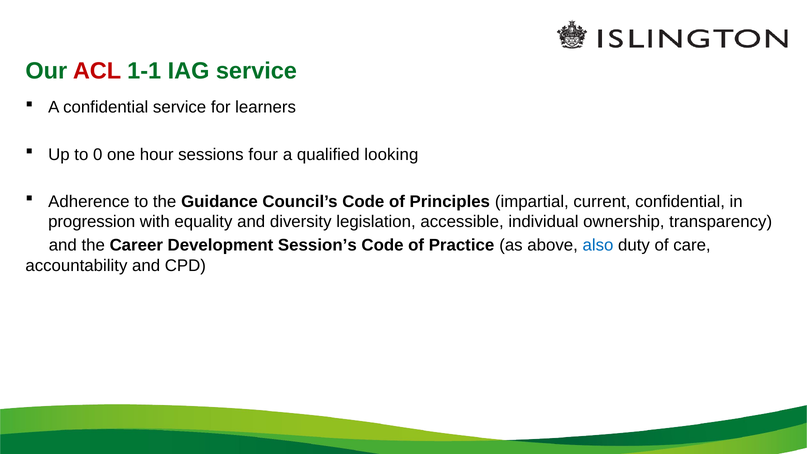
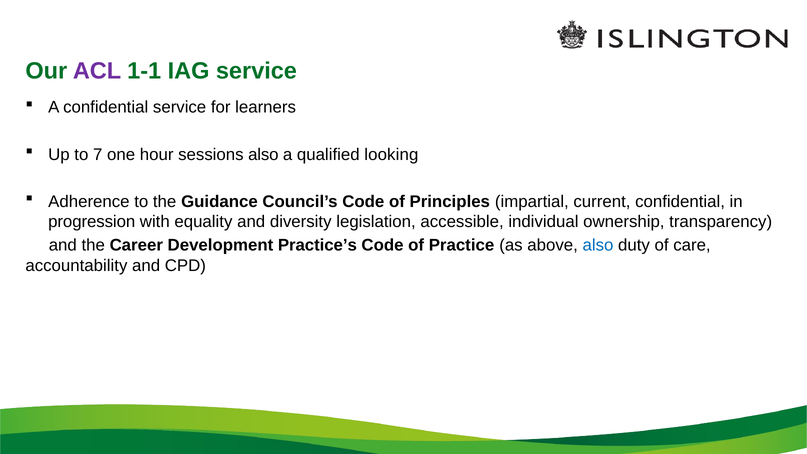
ACL colour: red -> purple
0: 0 -> 7
sessions four: four -> also
Session’s: Session’s -> Practice’s
